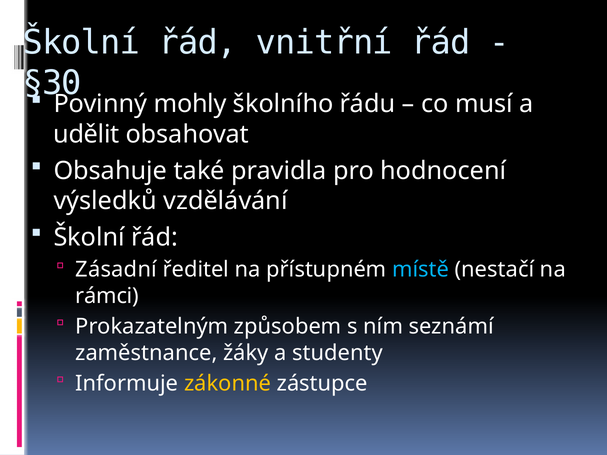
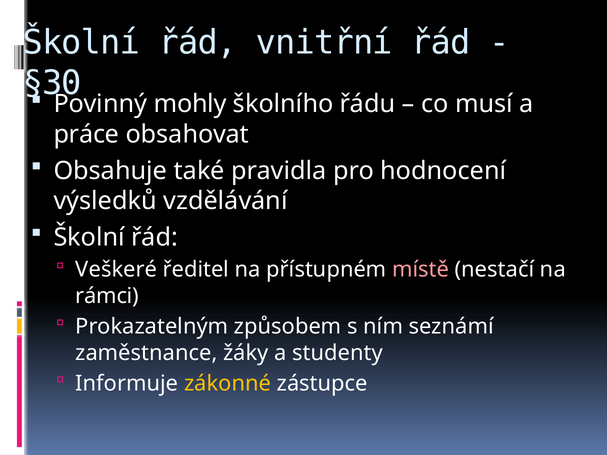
udělit: udělit -> práce
Zásadní: Zásadní -> Veškeré
místě colour: light blue -> pink
